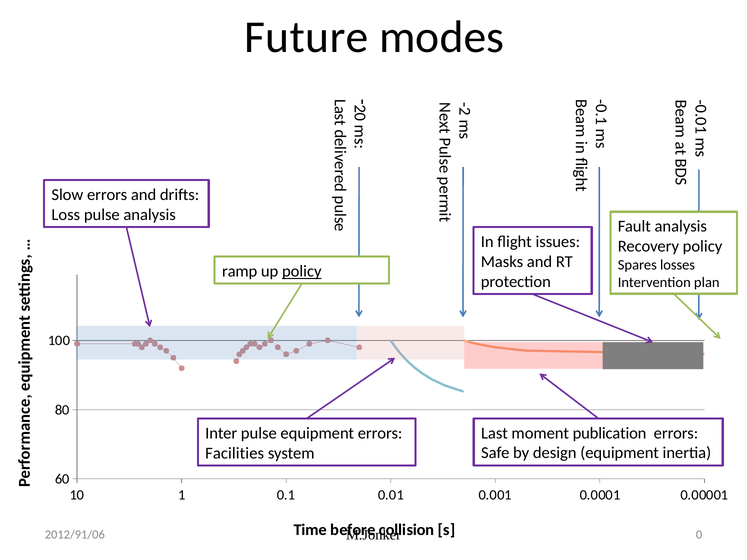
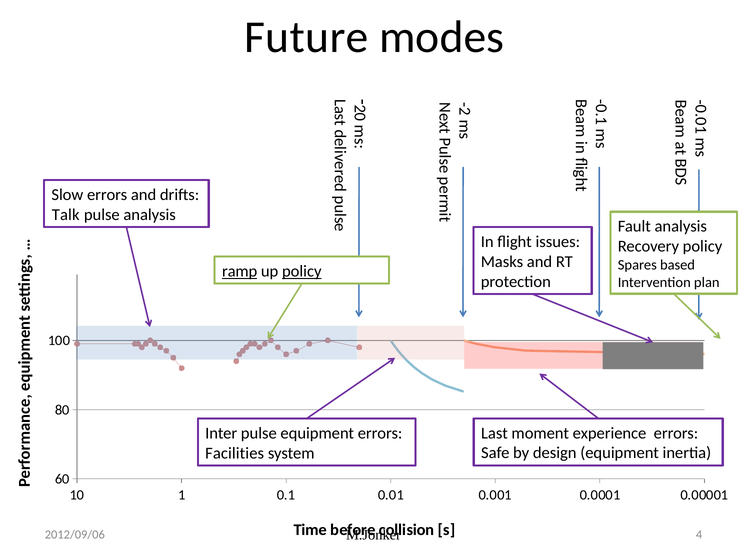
Loss: Loss -> Talk
losses: losses -> based
ramp underline: none -> present
publication: publication -> experience
0 at (699, 535): 0 -> 4
2012/91/06: 2012/91/06 -> 2012/09/06
